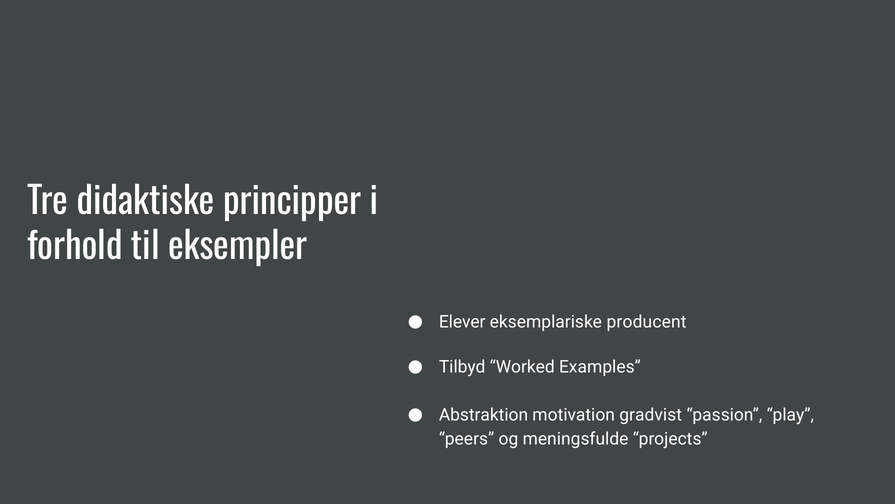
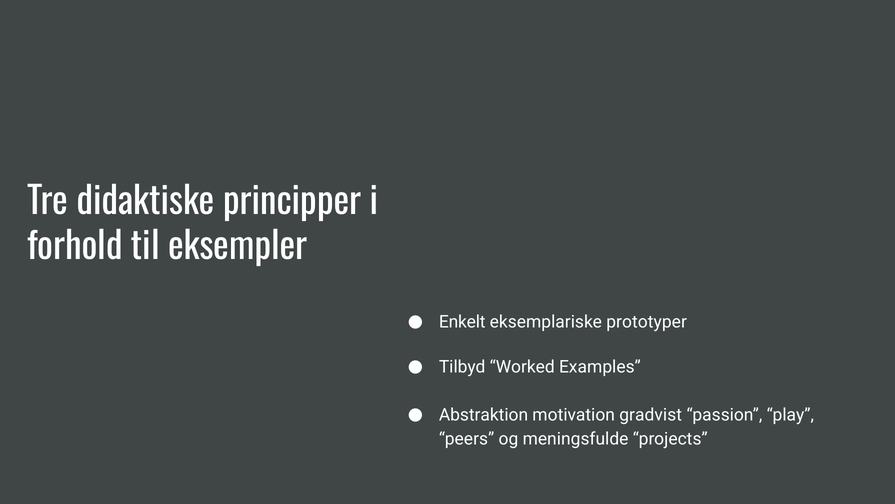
Elever: Elever -> Enkelt
producent: producent -> prototyper
